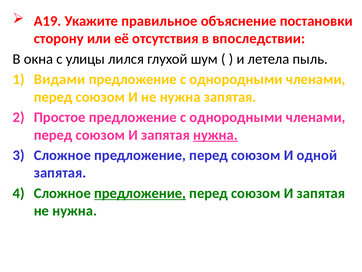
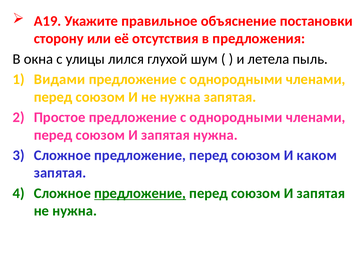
впоследствии: впоследствии -> предложения
нужна at (215, 135) underline: present -> none
одной: одной -> каком
